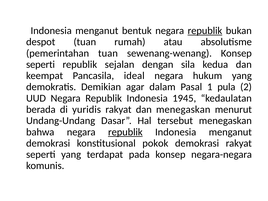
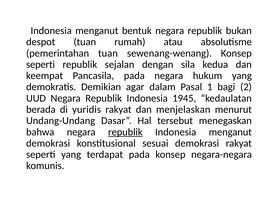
republik at (205, 31) underline: present -> none
Pancasila ideal: ideal -> pada
pula: pula -> bagi
dan menegaskan: menegaskan -> menjelaskan
pokok: pokok -> sesuai
